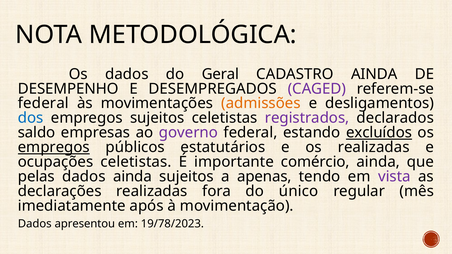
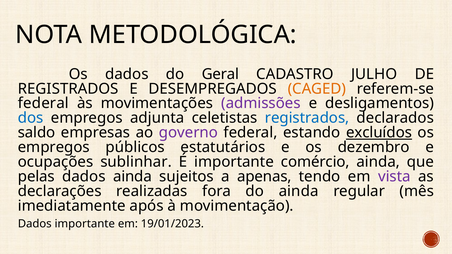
CADASTRO AINDA: AINDA -> JULHO
DESEMPENHO at (68, 89): DESEMPENHO -> REGISTRADOS
CAGED colour: purple -> orange
admissões colour: orange -> purple
empregos sujeitos: sujeitos -> adjunta
registrados at (307, 118) colour: purple -> blue
empregos at (54, 147) underline: present -> none
os realizadas: realizadas -> dezembro
ocupações celetistas: celetistas -> sublinhar
do único: único -> ainda
Dados apresentou: apresentou -> importante
19/78/2023: 19/78/2023 -> 19/01/2023
